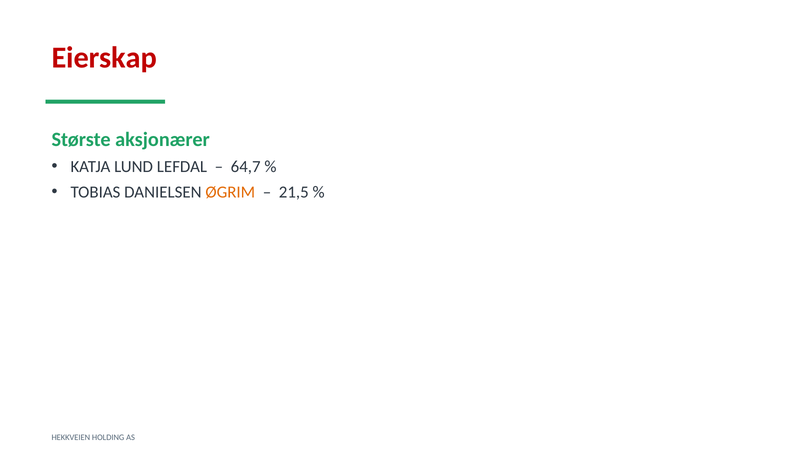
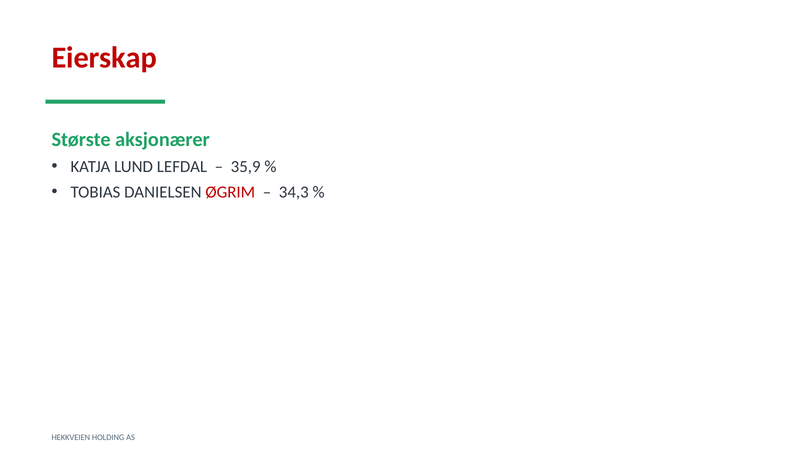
64,7: 64,7 -> 35,9
ØGRIM colour: orange -> red
21,5: 21,5 -> 34,3
